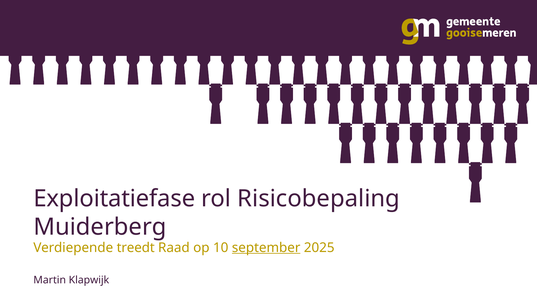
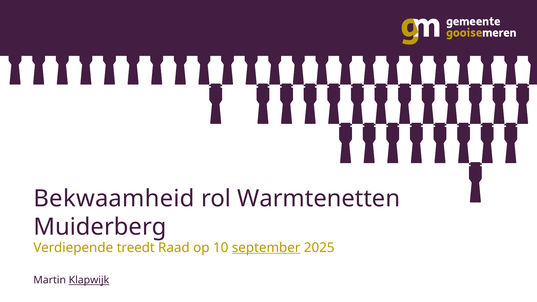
Exploitatiefase: Exploitatiefase -> Bekwaamheid
Risicobepaling: Risicobepaling -> Warmtenetten
Klapwijk underline: none -> present
